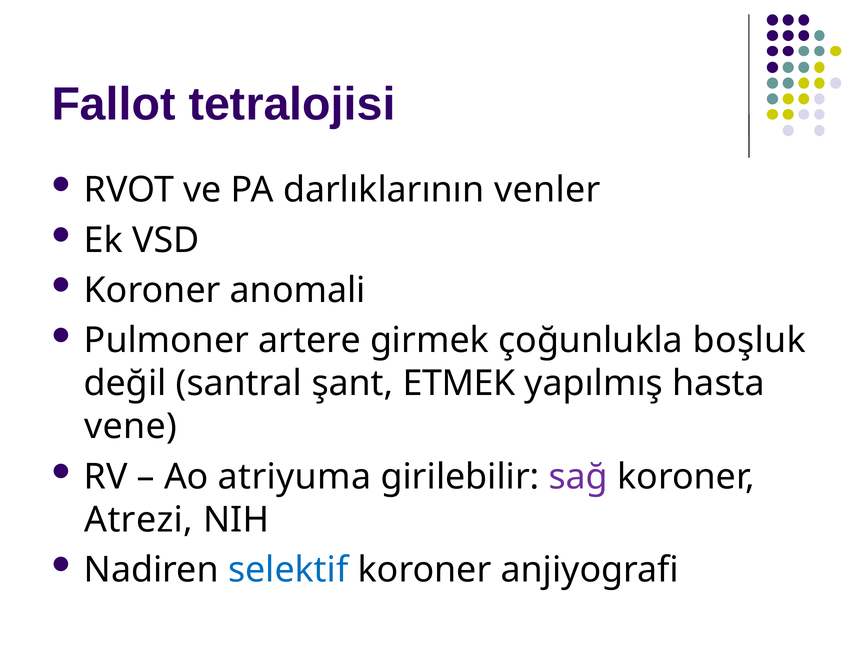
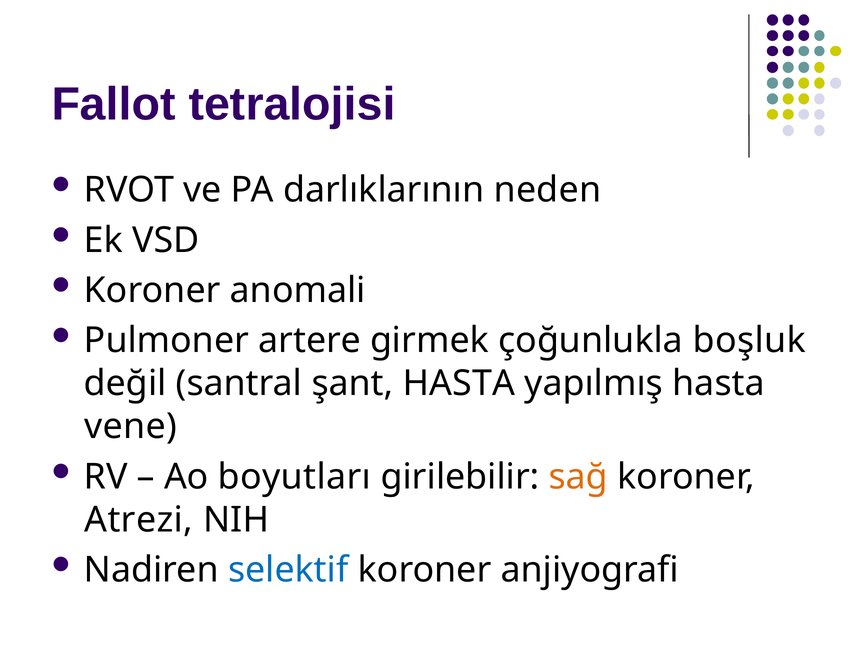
venler: venler -> neden
şant ETMEK: ETMEK -> HASTA
atriyuma: atriyuma -> boyutları
sağ colour: purple -> orange
